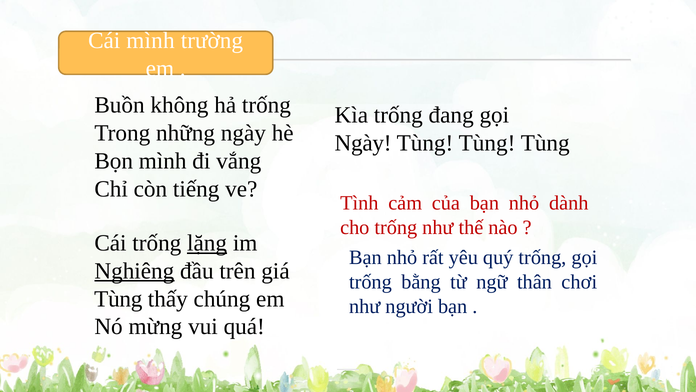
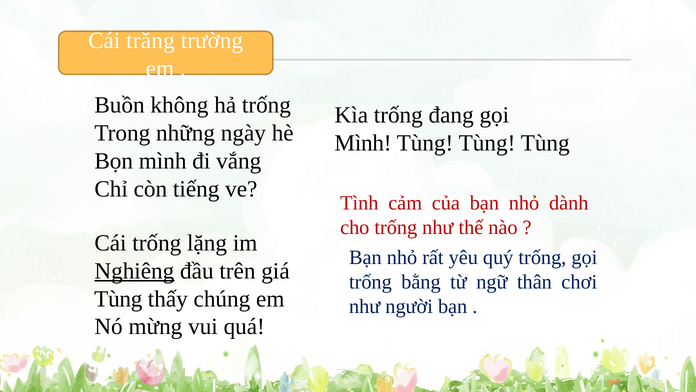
Cái mình: mình -> trăng
Ngày at (363, 143): Ngày -> Mình
lặng underline: present -> none
